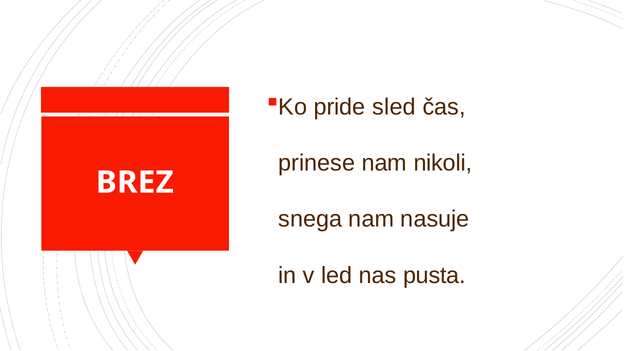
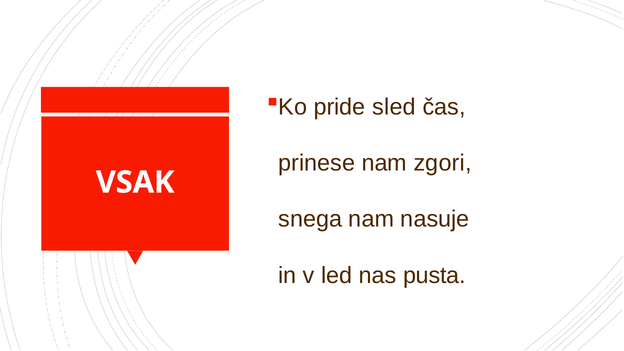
nikoli: nikoli -> zgori
BREZ: BREZ -> VSAK
